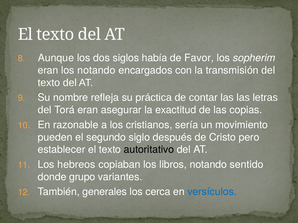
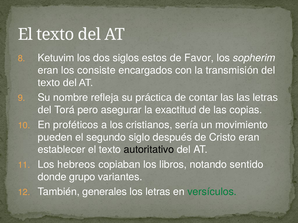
Aunque: Aunque -> Ketuvim
había: había -> estos
los notando: notando -> consiste
Torá eran: eran -> pero
razonable: razonable -> proféticos
Cristo pero: pero -> eran
los cerca: cerca -> letras
versículos colour: blue -> green
